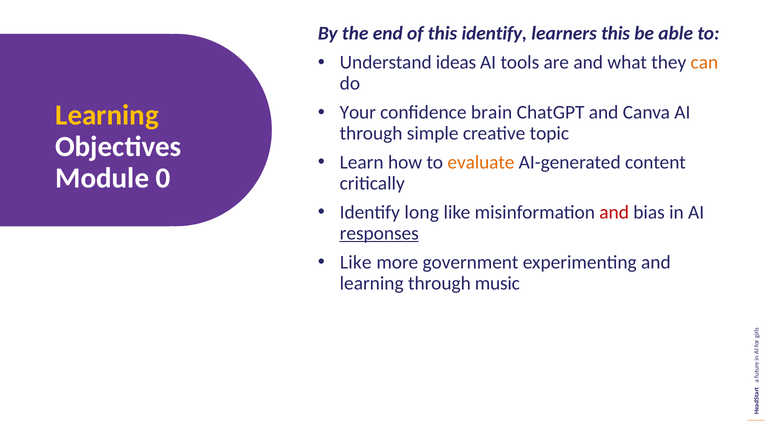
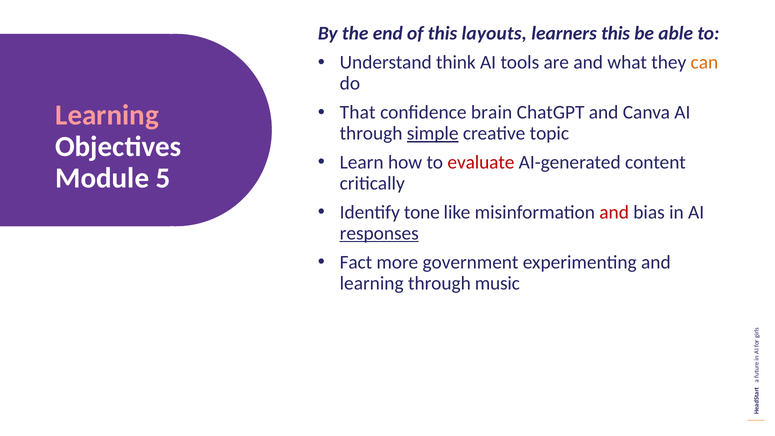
this identify: identify -> layouts
ideas: ideas -> think
Your: Your -> That
Learning at (107, 115) colour: yellow -> pink
simple underline: none -> present
evaluate colour: orange -> red
0: 0 -> 5
long: long -> tone
Like at (356, 262): Like -> Fact
